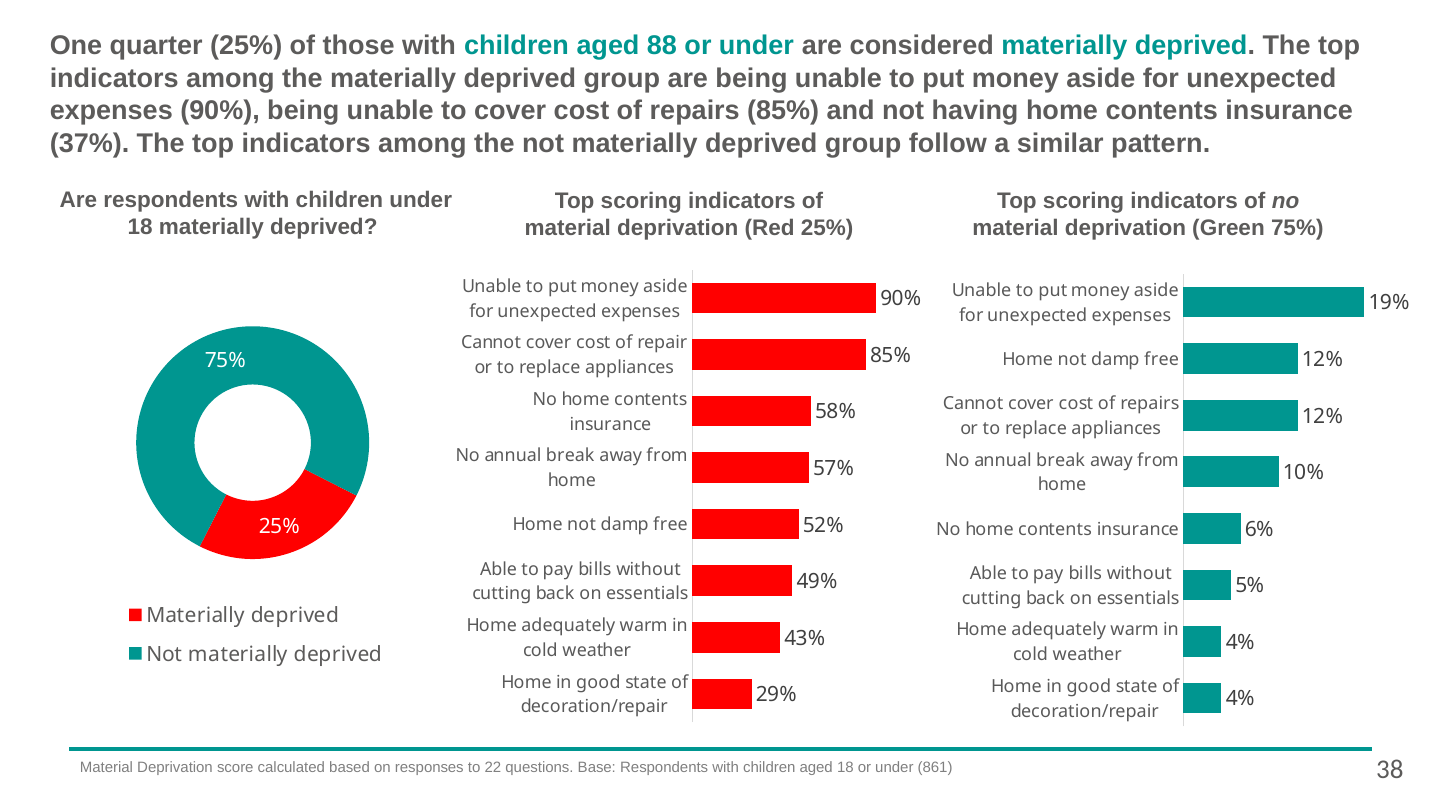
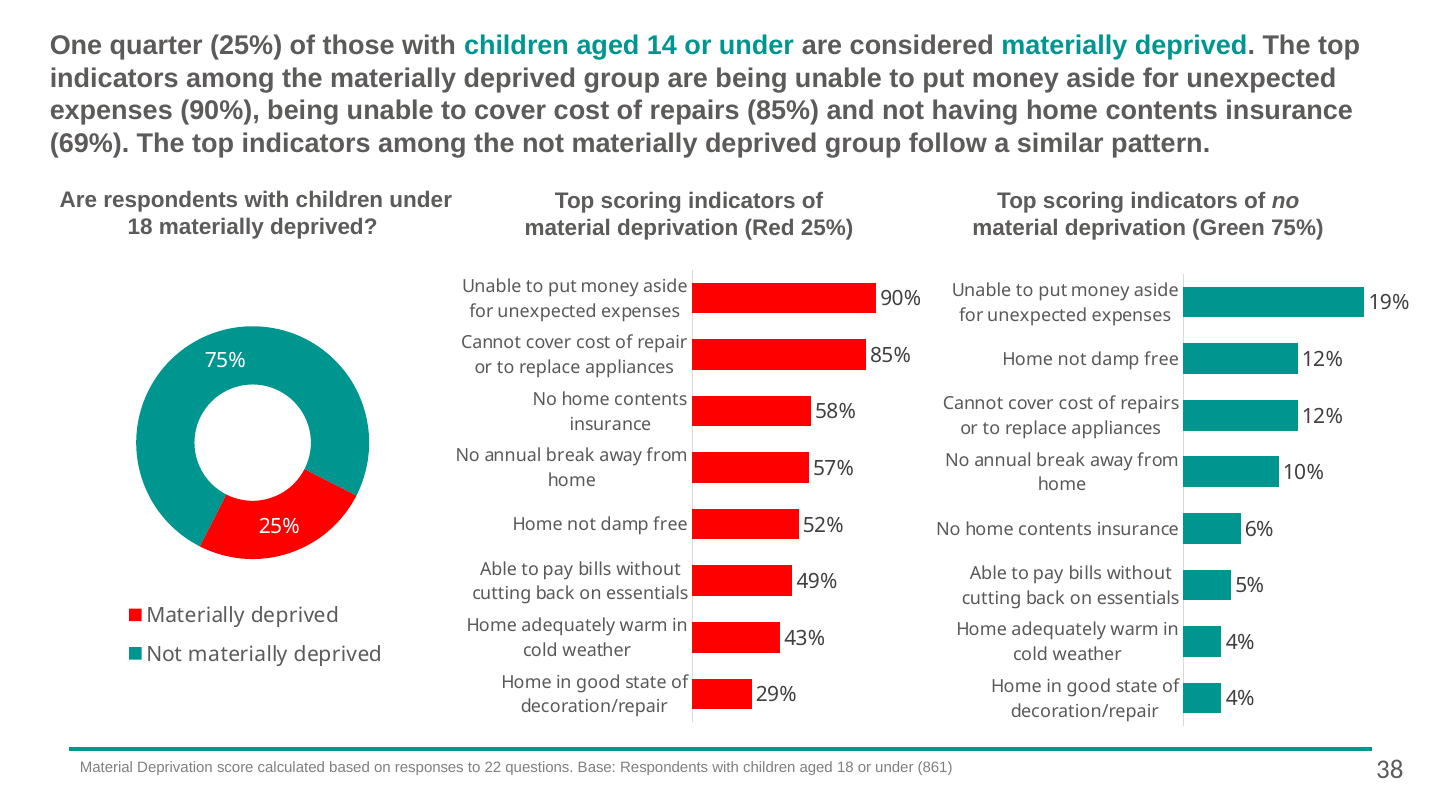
88: 88 -> 14
37%: 37% -> 69%
